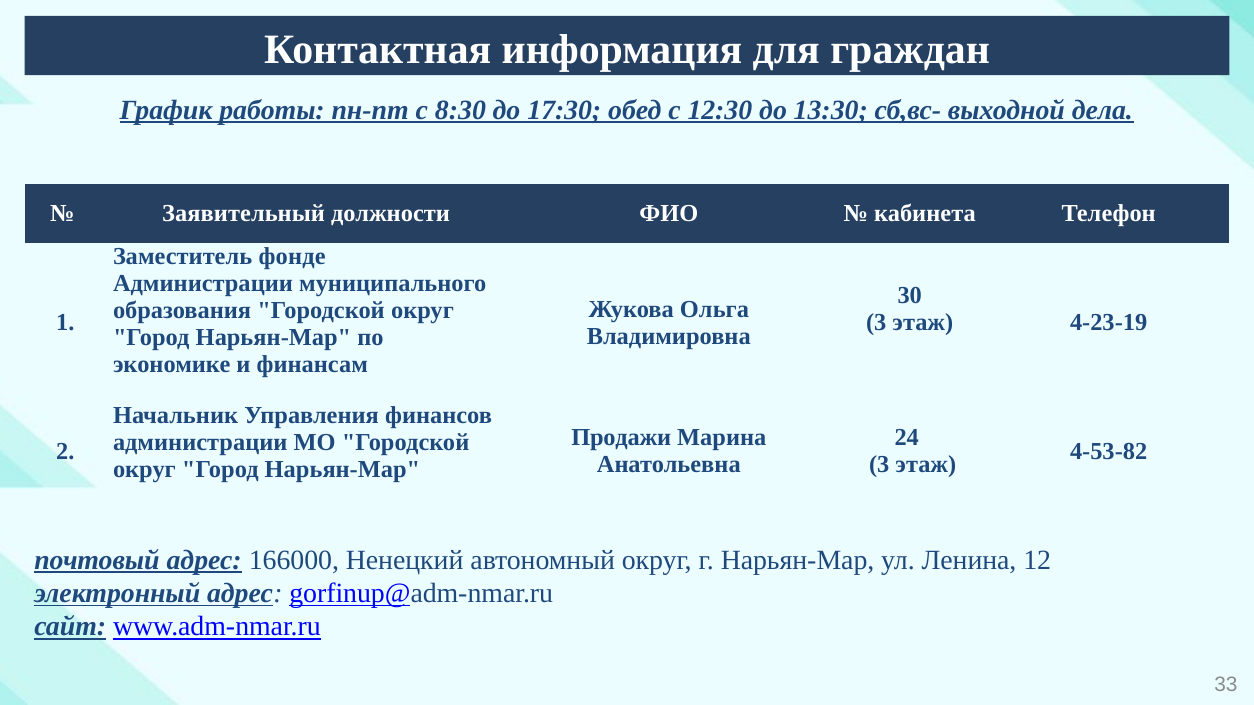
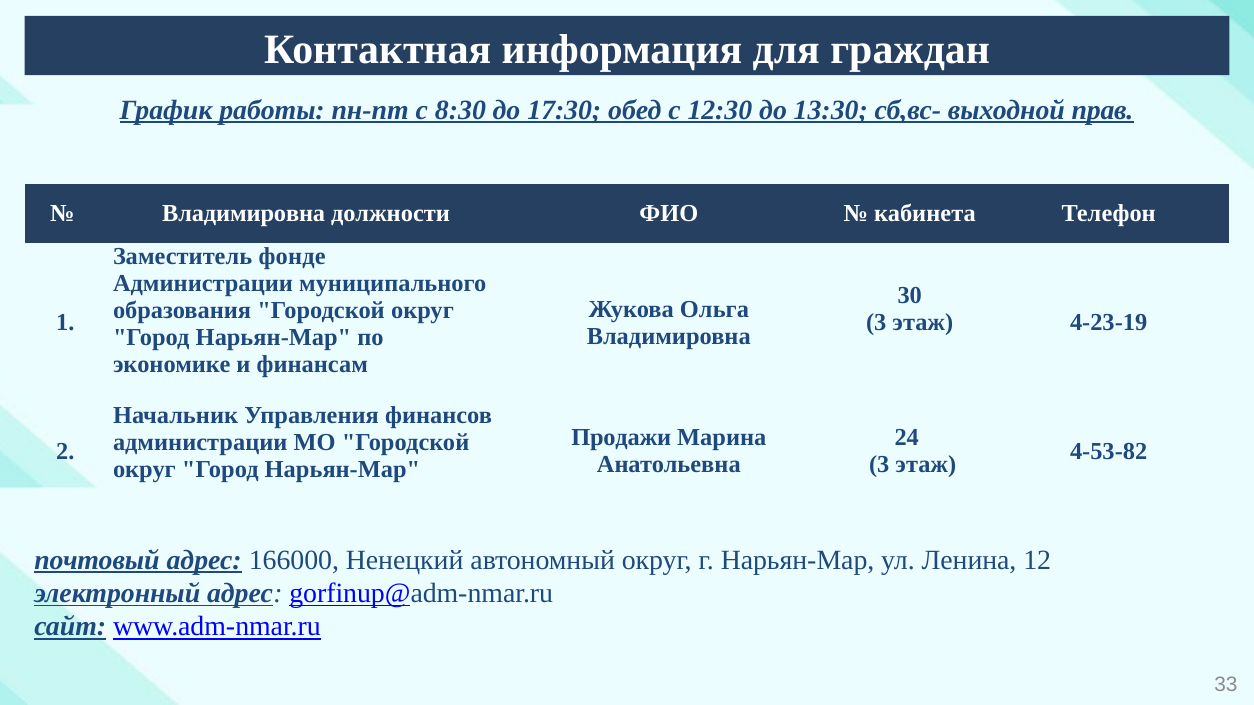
дела: дела -> прав
Заявительный at (244, 214): Заявительный -> Владимировна
